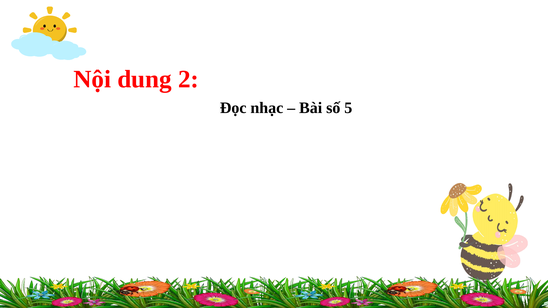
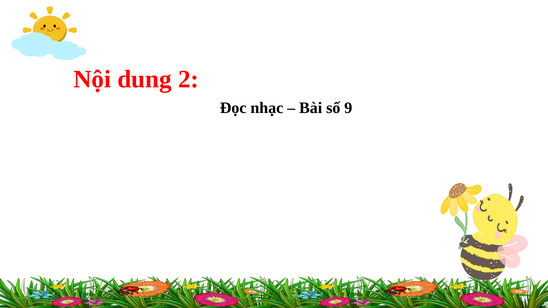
5: 5 -> 9
